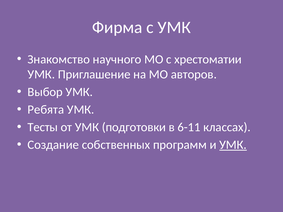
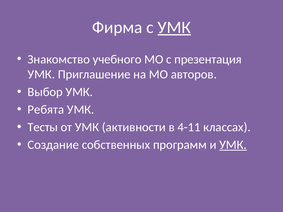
УМК at (174, 27) underline: none -> present
научного: научного -> учебного
хрестоматии: хрестоматии -> презентация
подготовки: подготовки -> активности
6-11: 6-11 -> 4-11
